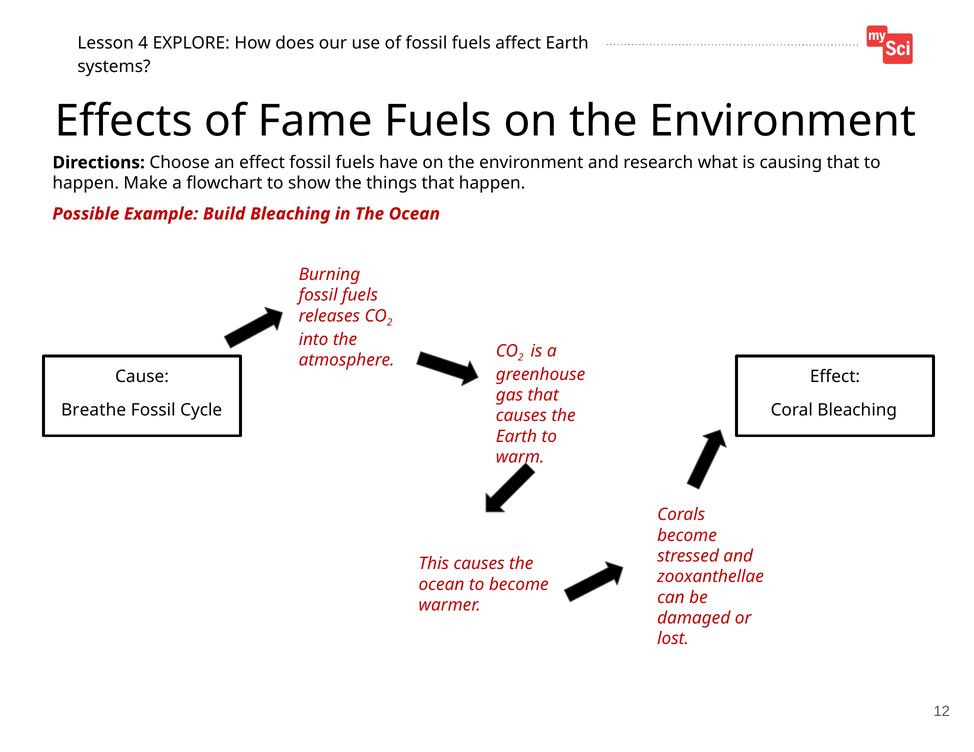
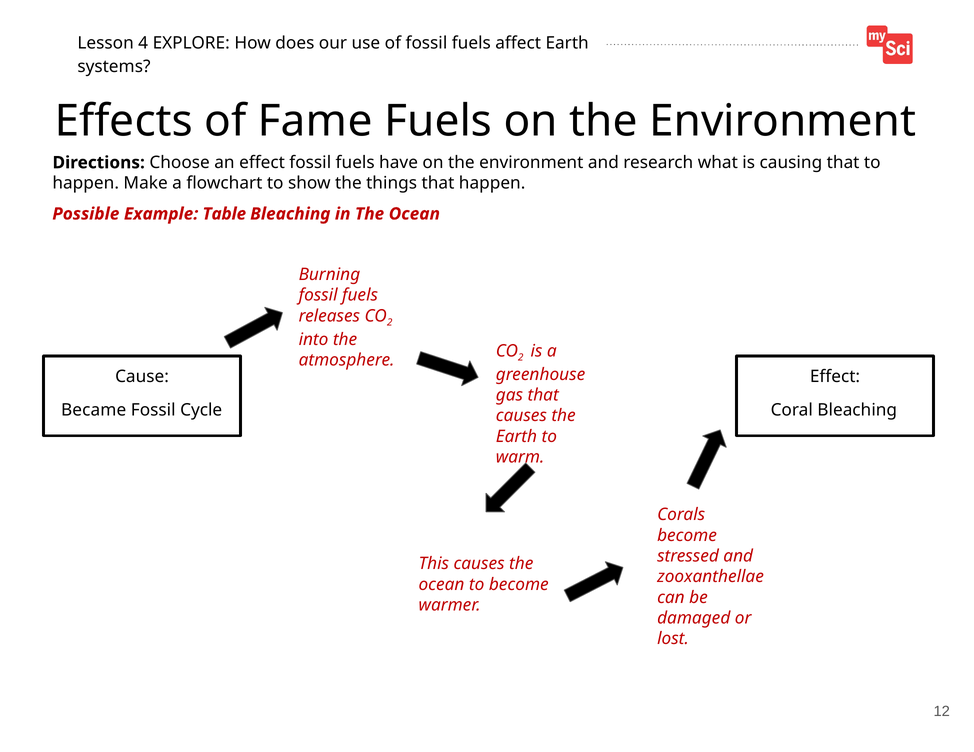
Build: Build -> Table
Breathe: Breathe -> Became
